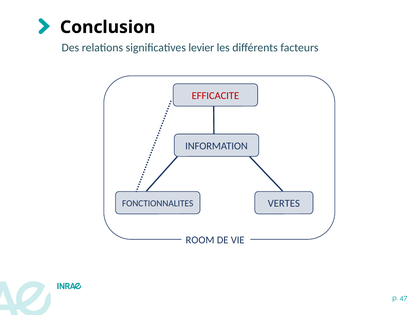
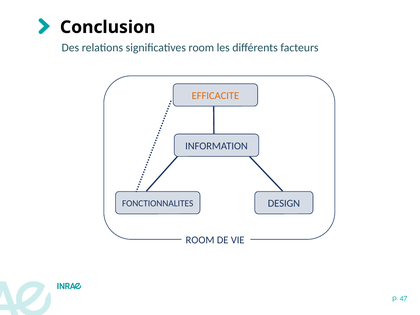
significatives levier: levier -> room
EFFICACITE colour: red -> orange
VERTES: VERTES -> DESIGN
